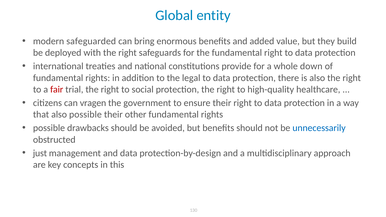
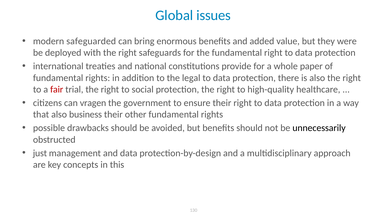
entity: entity -> issues
build: build -> were
down: down -> paper
also possible: possible -> business
unnecessarily colour: blue -> black
